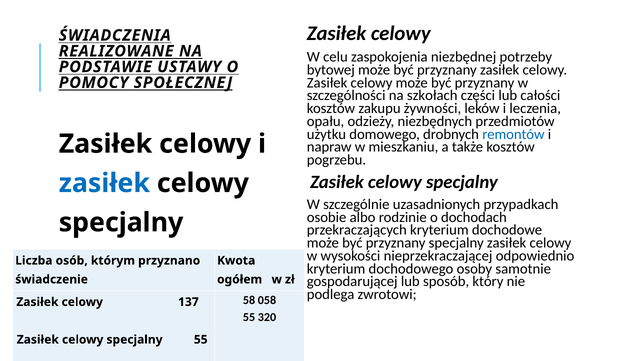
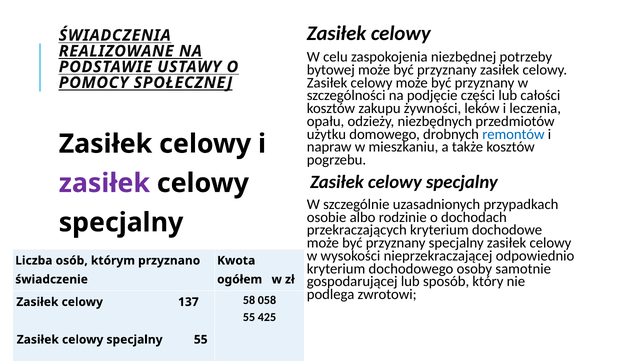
szkołach: szkołach -> podjęcie
zasiłek at (104, 183) colour: blue -> purple
320: 320 -> 425
